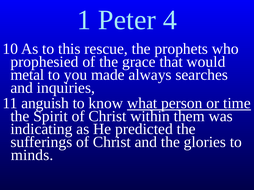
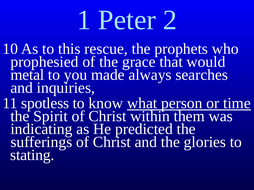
4: 4 -> 2
anguish: anguish -> spotless
minds: minds -> stating
